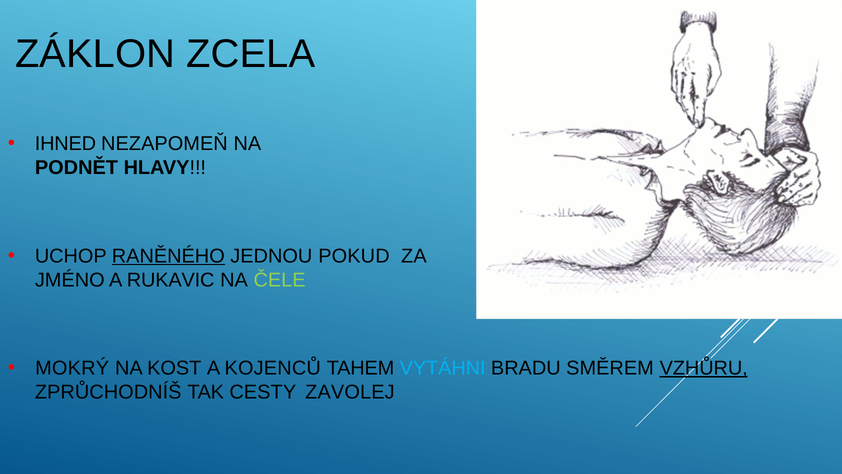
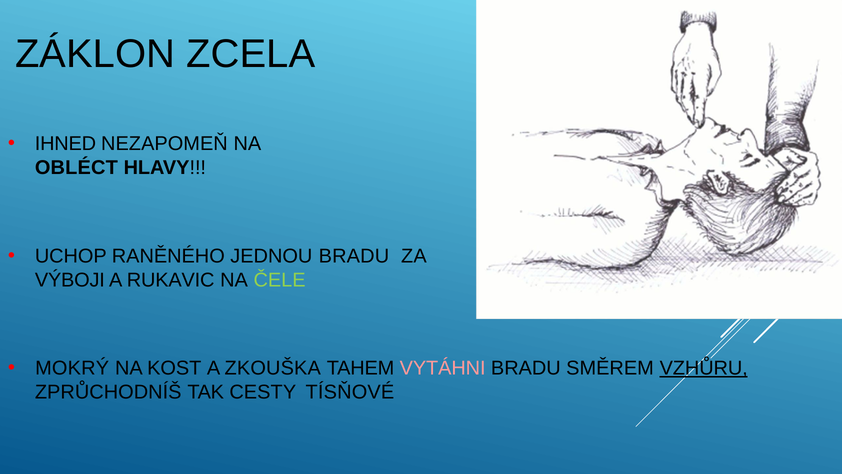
PODNĚT: PODNĚT -> OBLÉCT
RANĚNÉHO underline: present -> none
JEDNOU POKUD: POKUD -> BRADU
JMÉNO: JMÉNO -> VÝBOJI
KOJENCŮ: KOJENCŮ -> ZKOUŠKA
VYTÁHNI colour: light blue -> pink
ZAVOLEJ: ZAVOLEJ -> TÍSŇOVÉ
